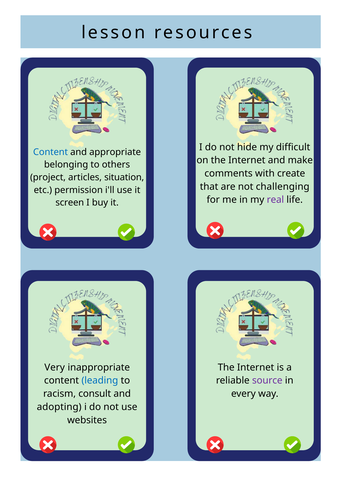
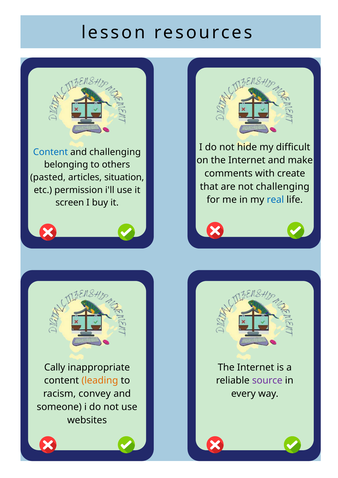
and appropriate: appropriate -> challenging
project: project -> pasted
real colour: purple -> blue
Very: Very -> Cally
leading colour: blue -> orange
consult: consult -> convey
adopting: adopting -> someone
